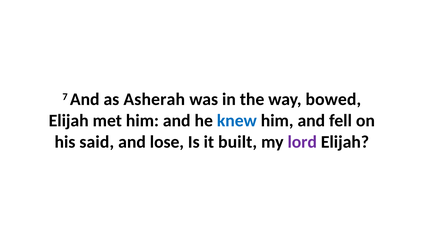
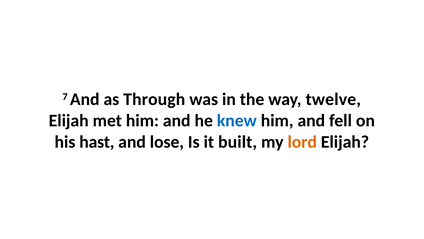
Asherah: Asherah -> Through
bowed: bowed -> twelve
said: said -> hast
lord colour: purple -> orange
